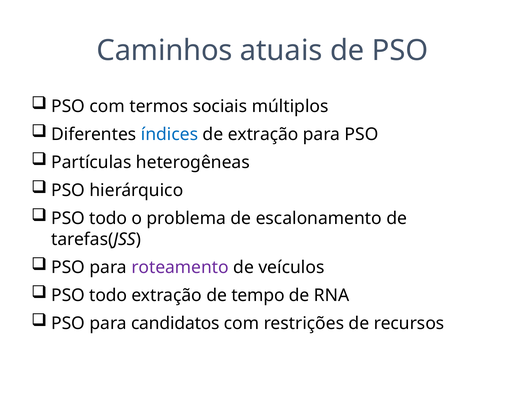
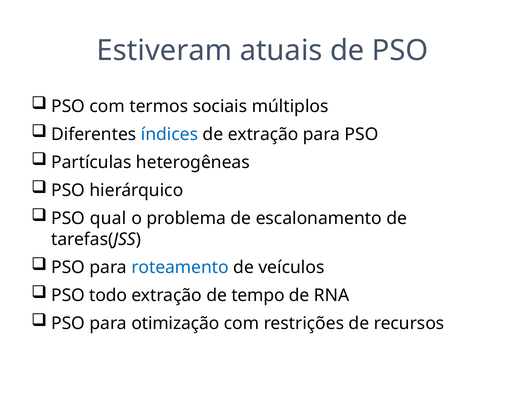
Caminhos: Caminhos -> Estiveram
todo at (108, 218): todo -> qual
roteamento colour: purple -> blue
candidatos: candidatos -> otimização
